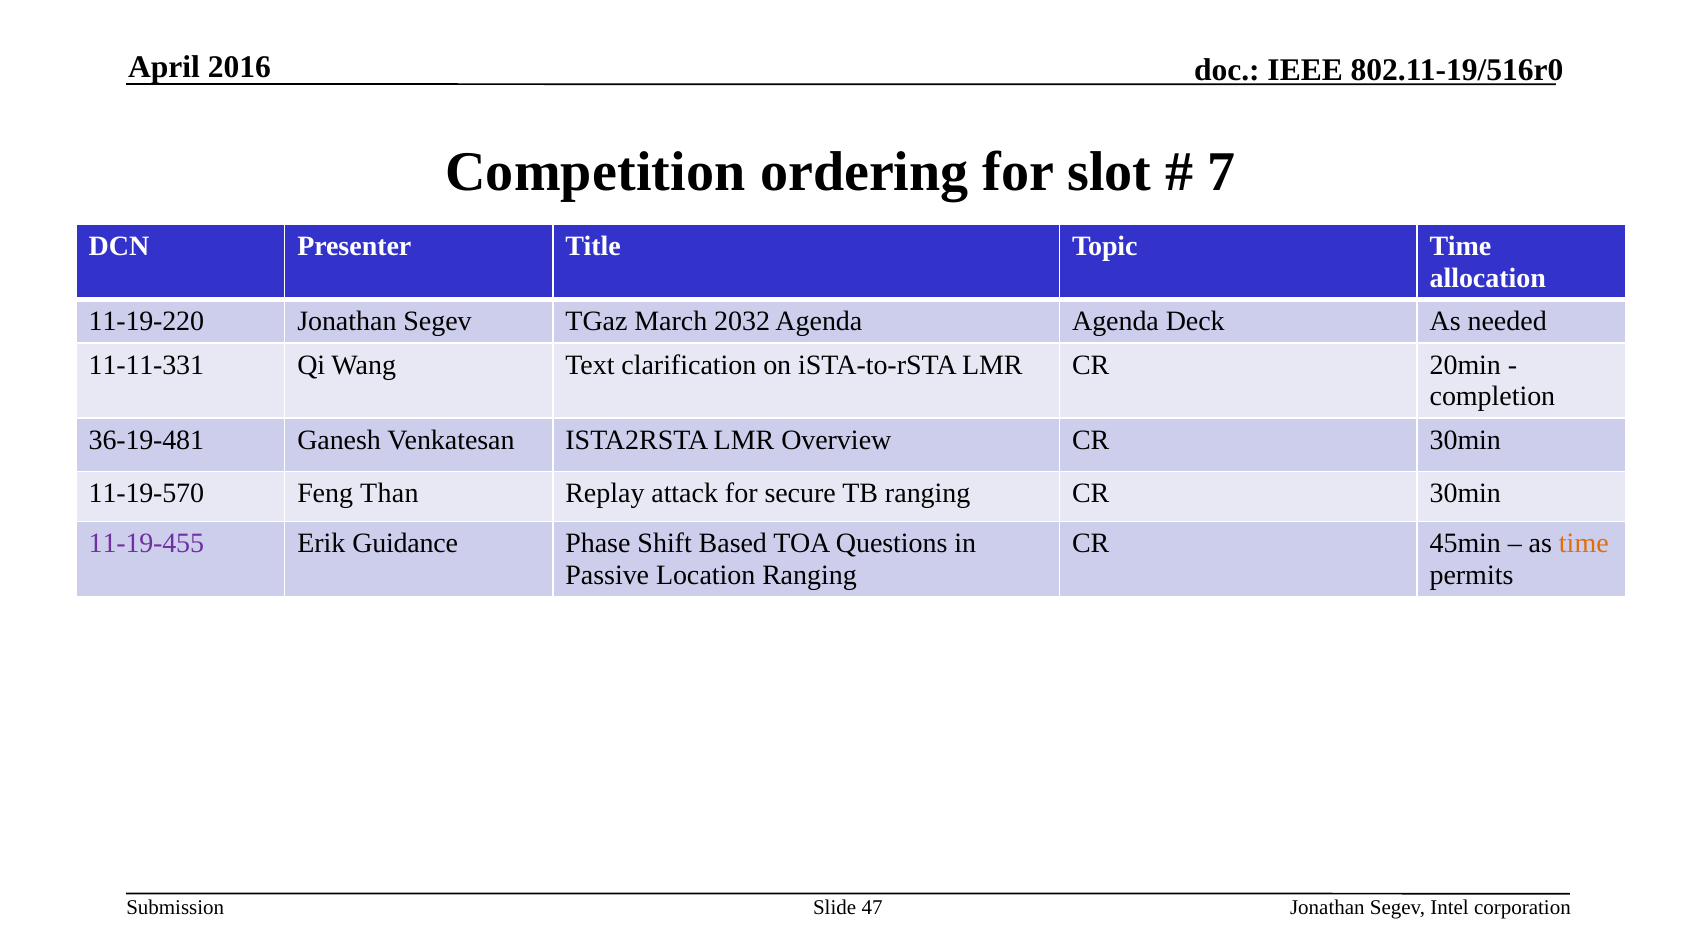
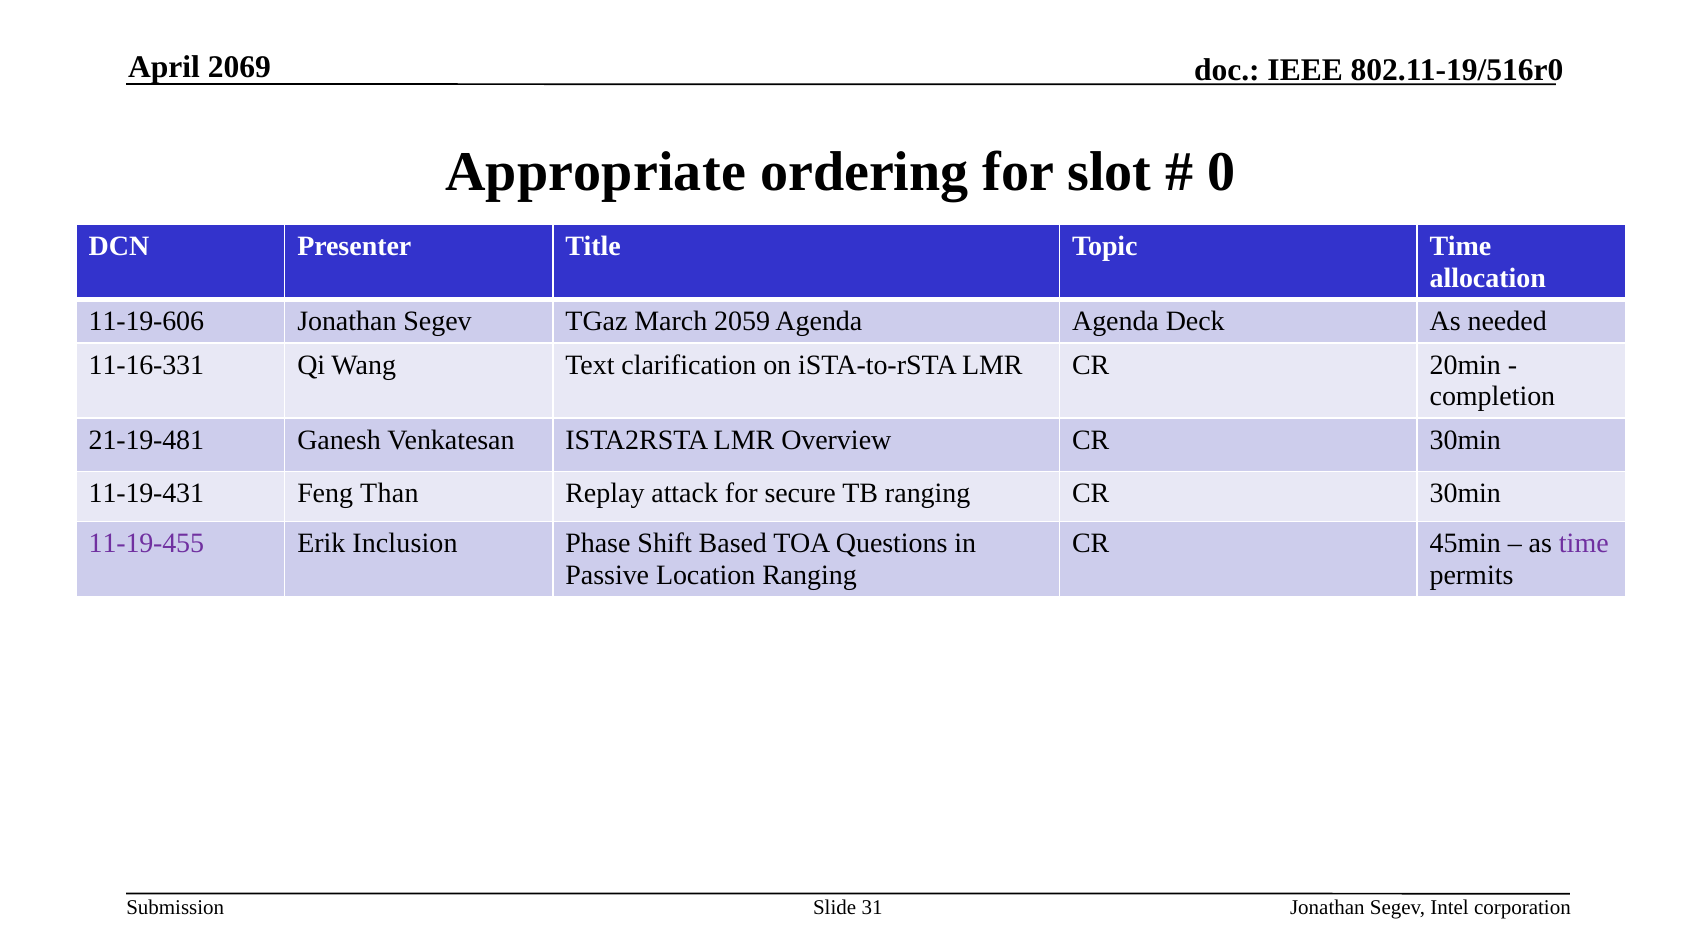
2016: 2016 -> 2069
Competition: Competition -> Appropriate
7: 7 -> 0
11-19-220: 11-19-220 -> 11-19-606
2032: 2032 -> 2059
11-11-331: 11-11-331 -> 11-16-331
36-19-481: 36-19-481 -> 21-19-481
11-19-570: 11-19-570 -> 11-19-431
Guidance: Guidance -> Inclusion
time at (1584, 544) colour: orange -> purple
47: 47 -> 31
